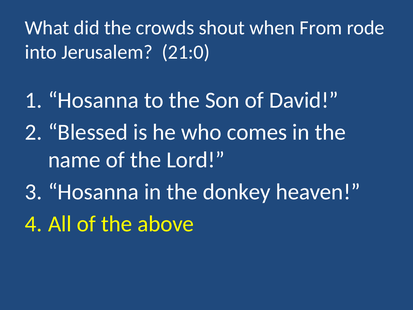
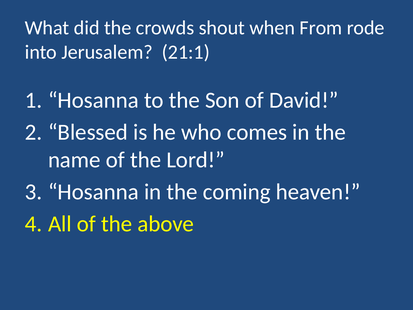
21:0: 21:0 -> 21:1
donkey: donkey -> coming
